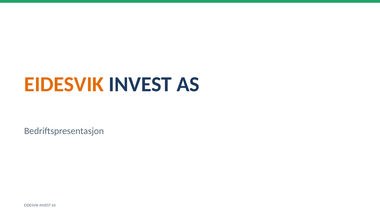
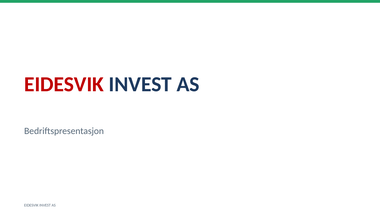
EIDESVIK at (64, 84) colour: orange -> red
